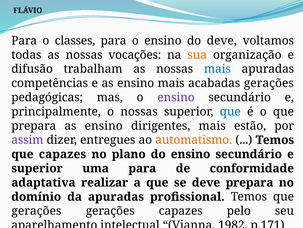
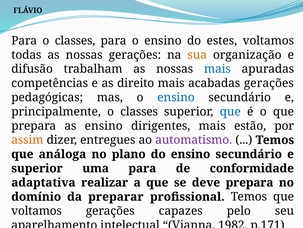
do deve: deve -> estes
nossas vocações: vocações -> gerações
e as ensino: ensino -> direito
ensino at (176, 97) colour: purple -> blue
principalmente o nossas: nossas -> classes
assim colour: purple -> orange
automatismo colour: orange -> purple
que capazes: capazes -> análoga
da apuradas: apuradas -> preparar
gerações at (36, 210): gerações -> voltamos
